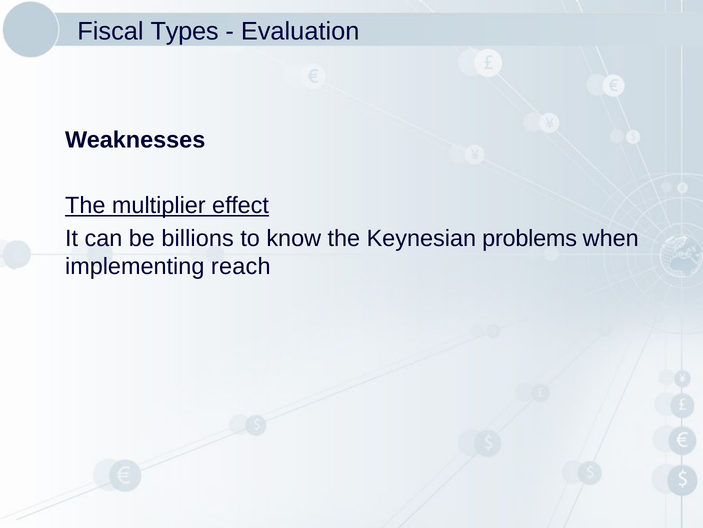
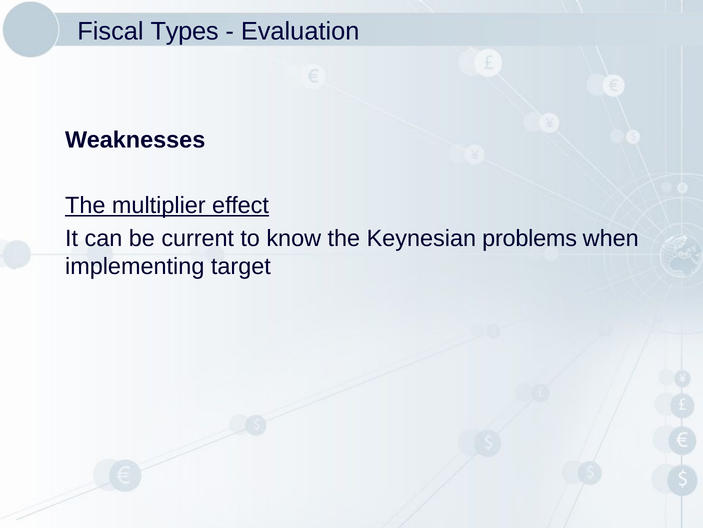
billions: billions -> current
reach: reach -> target
